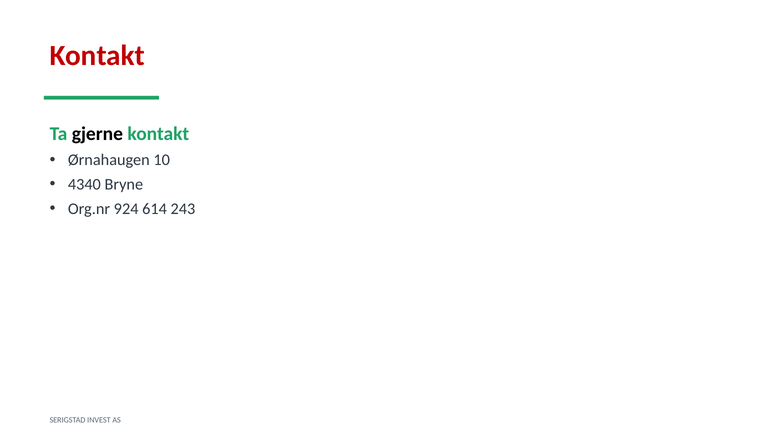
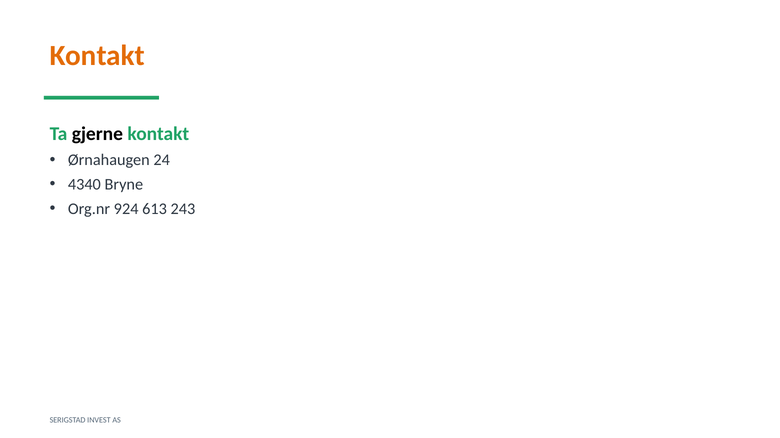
Kontakt at (97, 56) colour: red -> orange
10: 10 -> 24
614: 614 -> 613
